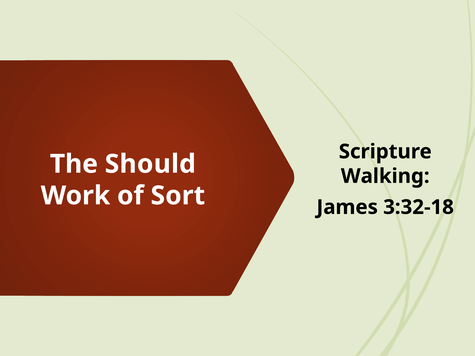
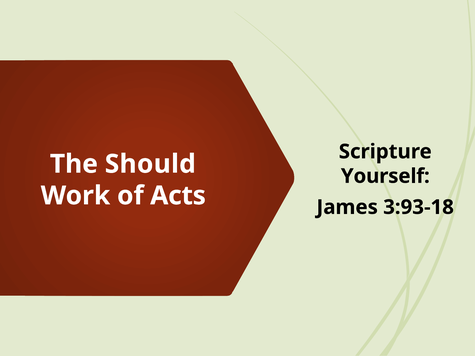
Walking: Walking -> Yourself
Sort: Sort -> Acts
3:32-18: 3:32-18 -> 3:93-18
